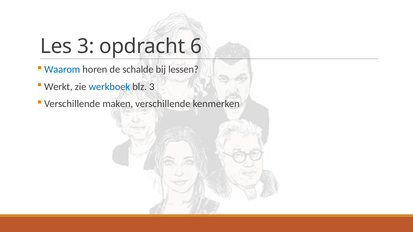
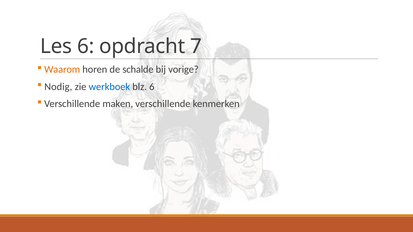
Les 3: 3 -> 6
6: 6 -> 7
Waarom colour: blue -> orange
lessen: lessen -> vorige
Werkt: Werkt -> Nodig
blz 3: 3 -> 6
